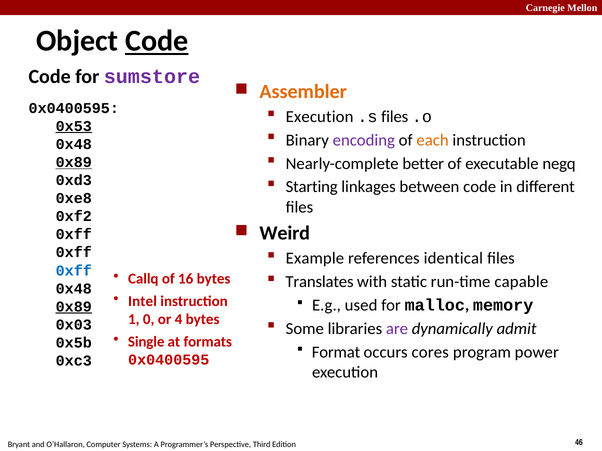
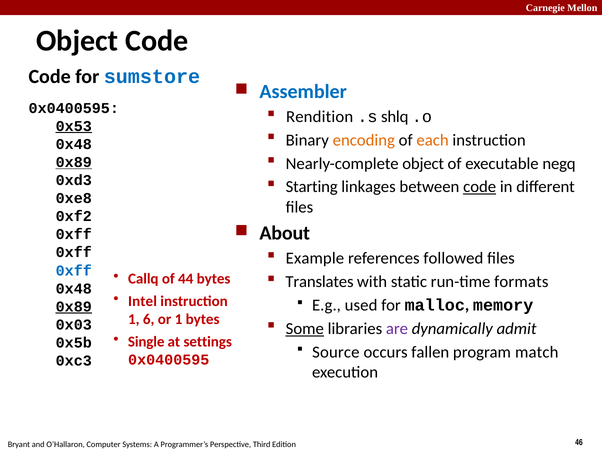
Code at (157, 41) underline: present -> none
sumstore colour: purple -> blue
Assembler colour: orange -> blue
Execution at (320, 117): Execution -> Rendition
.s files: files -> shlq
encoding colour: purple -> orange
Nearly-complete better: better -> object
code at (480, 187) underline: none -> present
Weird: Weird -> About
identical: identical -> followed
16: 16 -> 44
capable: capable -> formats
0: 0 -> 6
or 4: 4 -> 1
Some underline: none -> present
formats: formats -> settings
Format: Format -> Source
cores: cores -> fallen
power: power -> match
